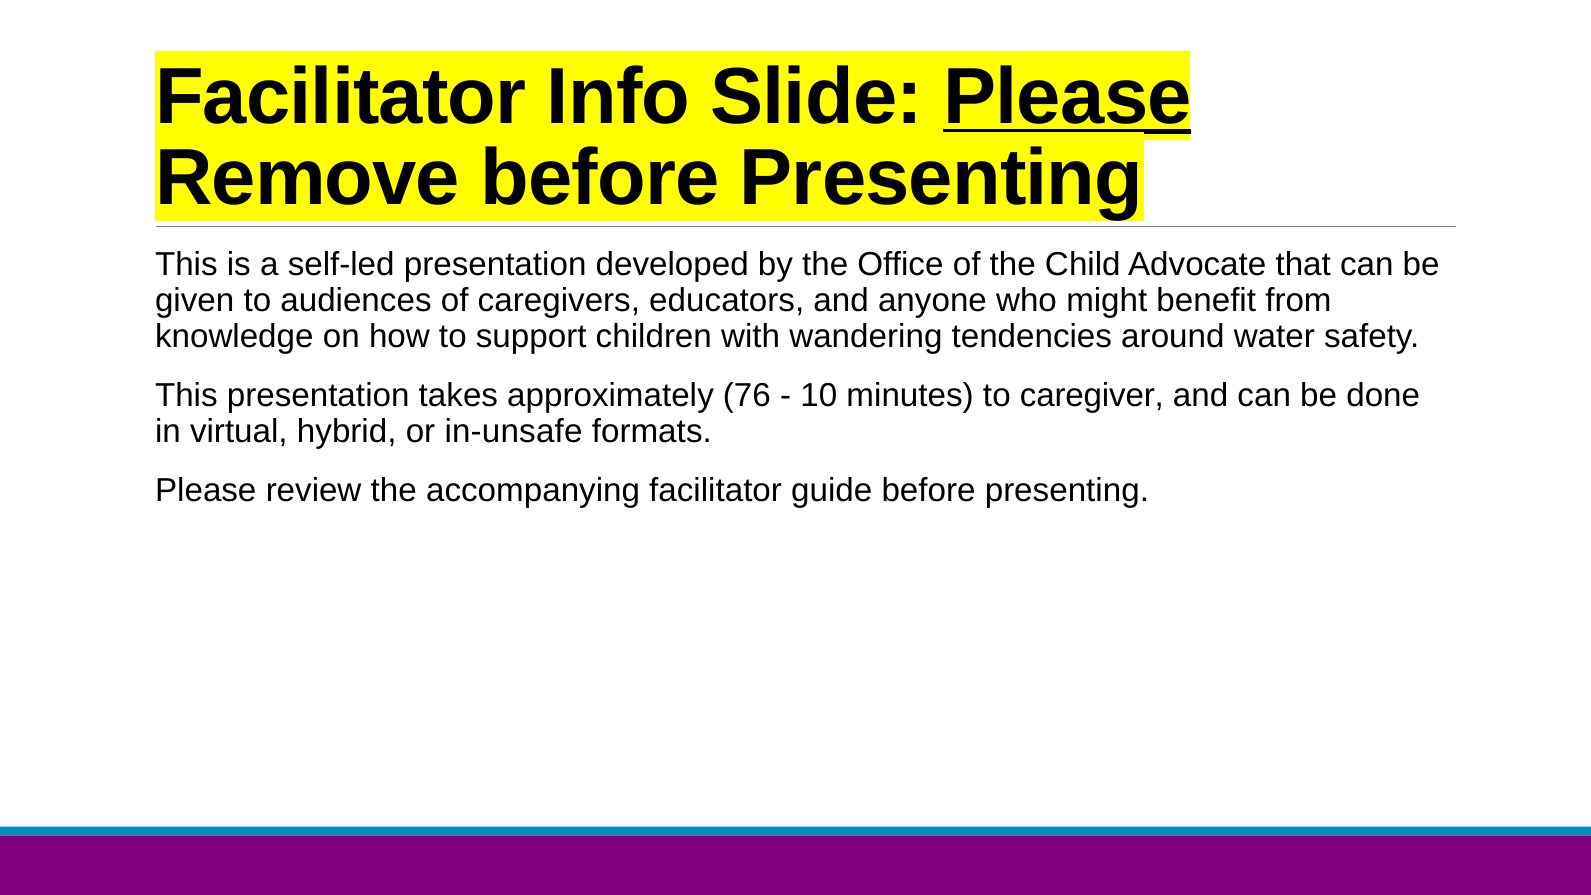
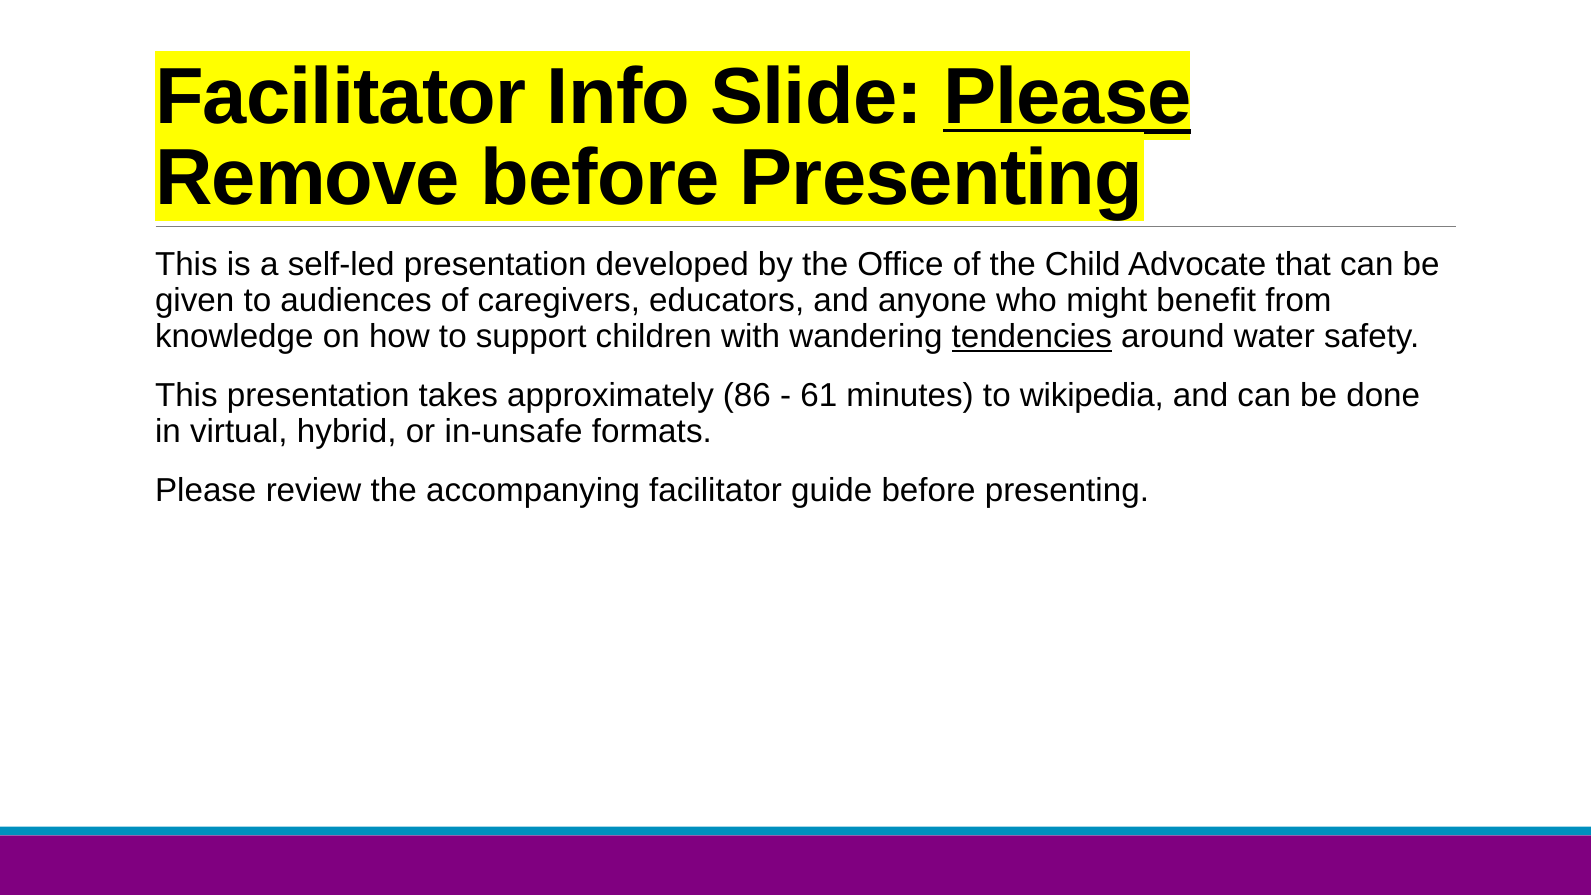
tendencies underline: none -> present
76: 76 -> 86
10: 10 -> 61
caregiver: caregiver -> wikipedia
